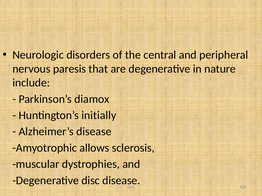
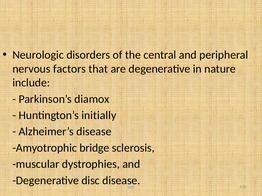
paresis: paresis -> factors
allows: allows -> bridge
